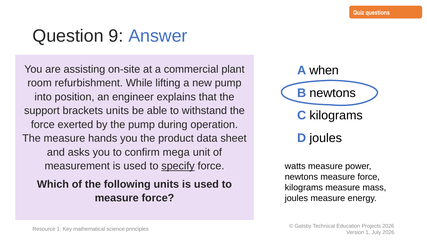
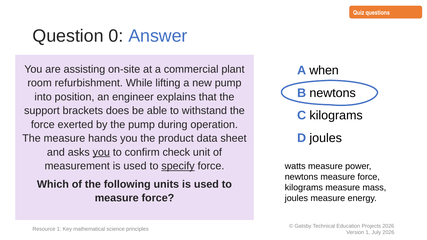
9: 9 -> 0
brackets units: units -> does
you at (101, 152) underline: none -> present
mega: mega -> check
